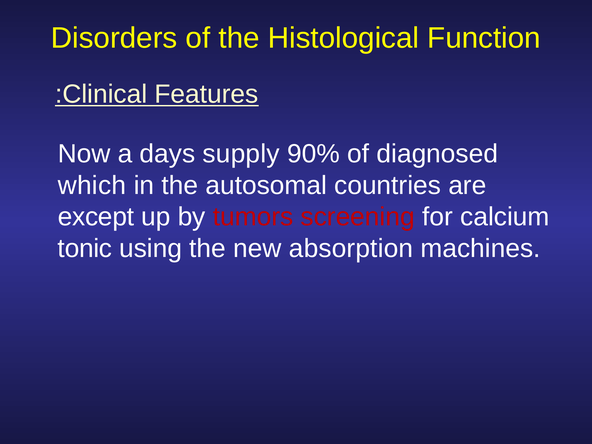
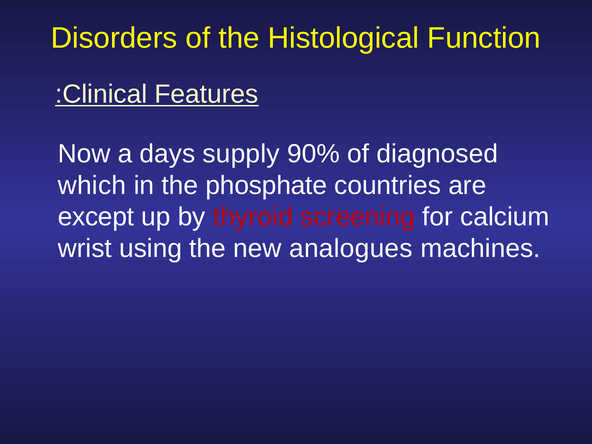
autosomal: autosomal -> phosphate
tumors: tumors -> thyroid
tonic: tonic -> wrist
absorption: absorption -> analogues
